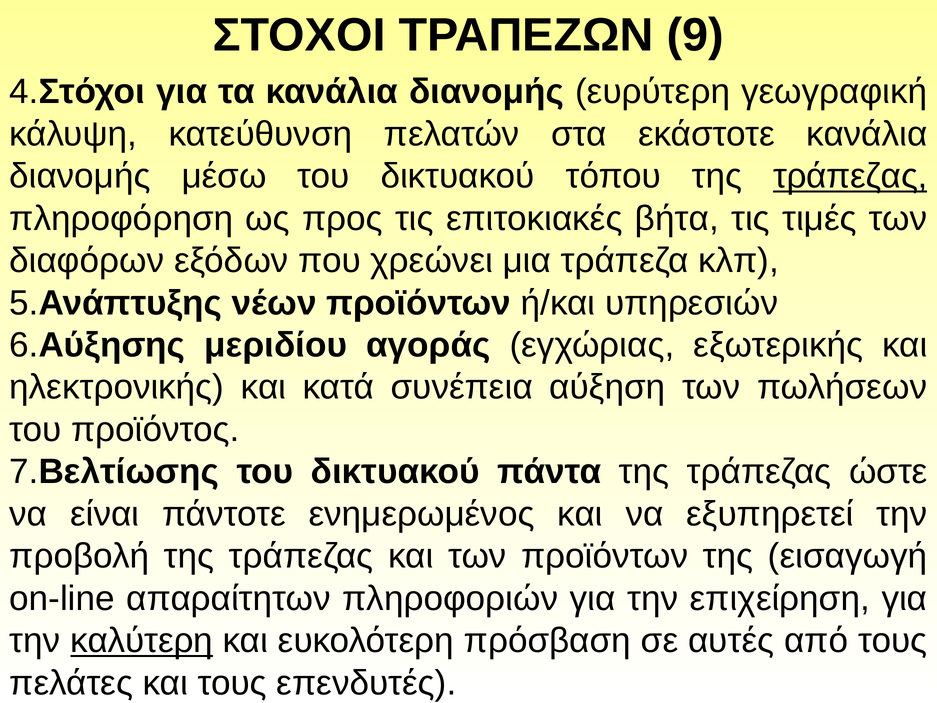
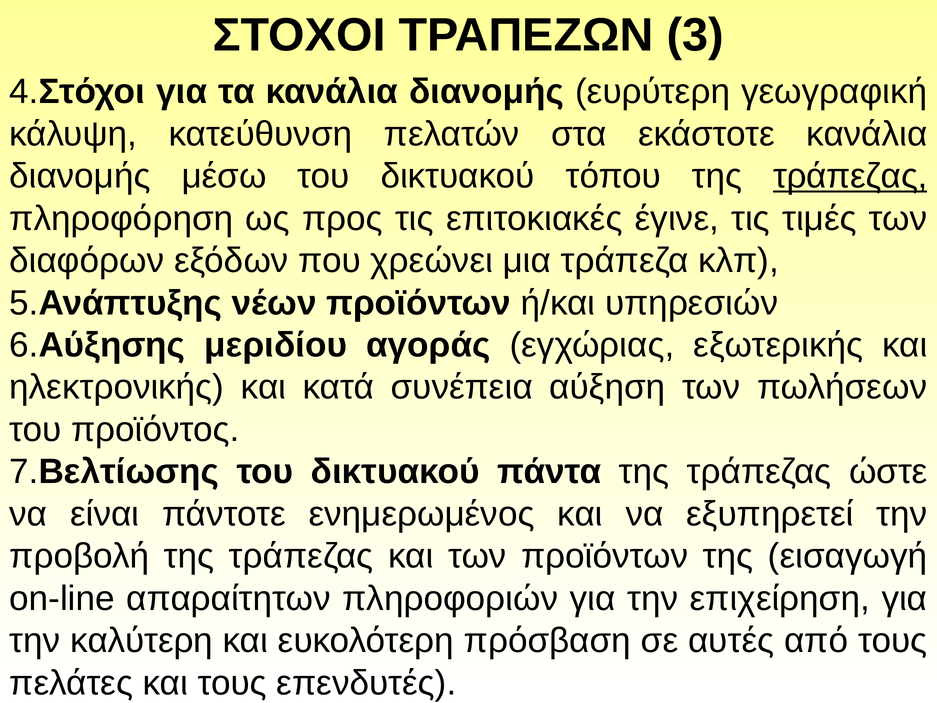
9: 9 -> 3
βήτα: βήτα -> έγινε
καλύτερη underline: present -> none
